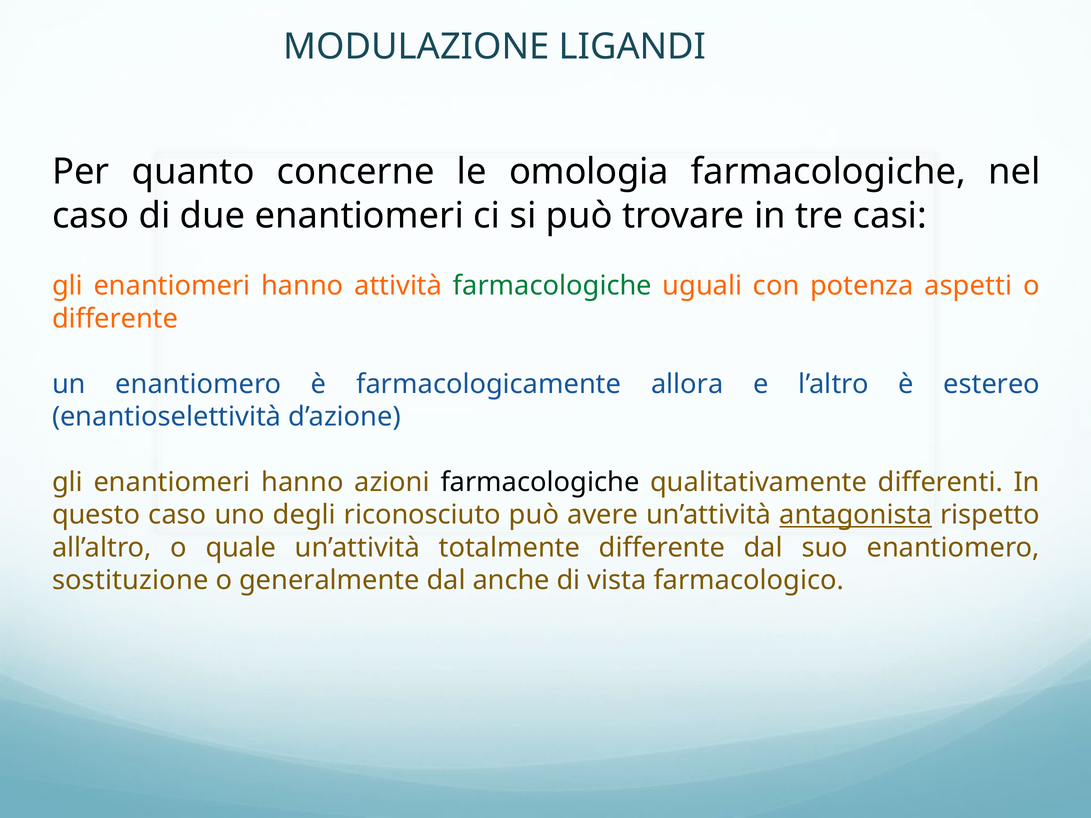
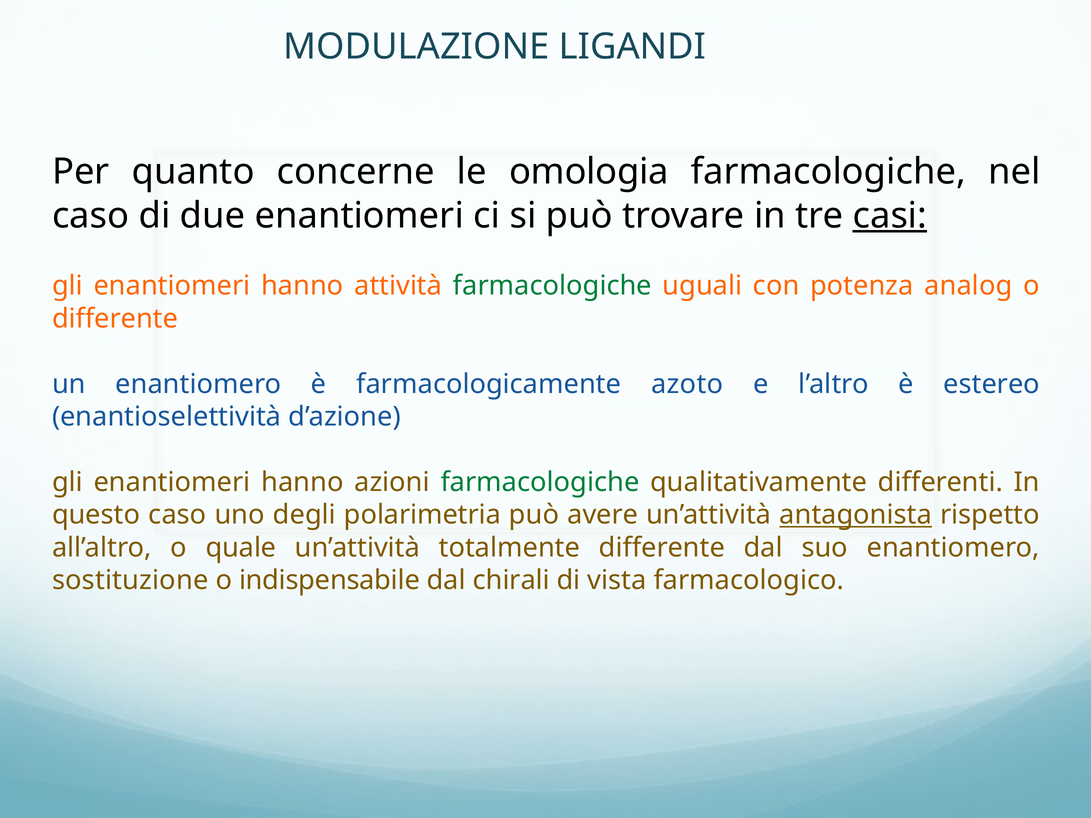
casi underline: none -> present
aspetti: aspetti -> analog
allora: allora -> azoto
farmacologiche at (540, 482) colour: black -> green
riconosciuto: riconosciuto -> polarimetria
generalmente: generalmente -> indispensabile
anche: anche -> chirali
